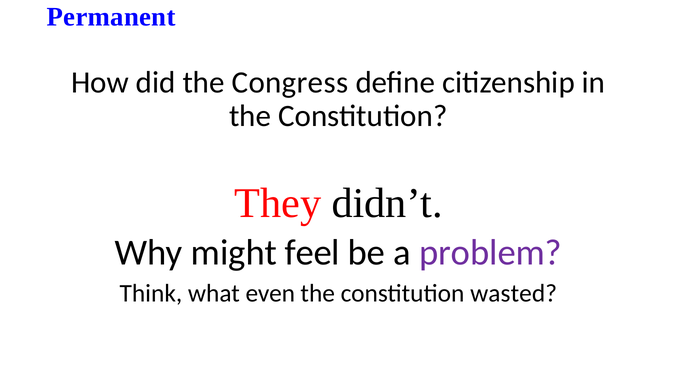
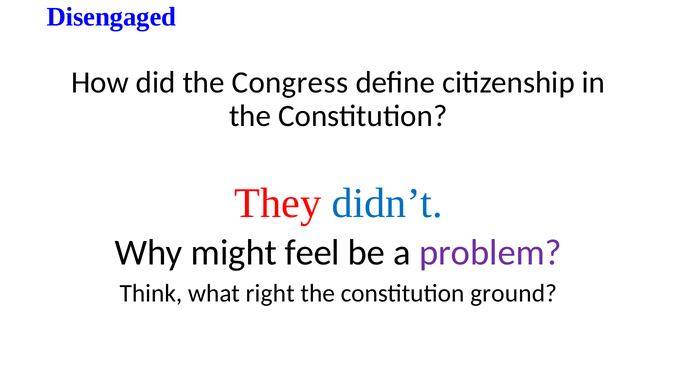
Permanent: Permanent -> Disengaged
didn’t colour: black -> blue
even: even -> right
wasted: wasted -> ground
